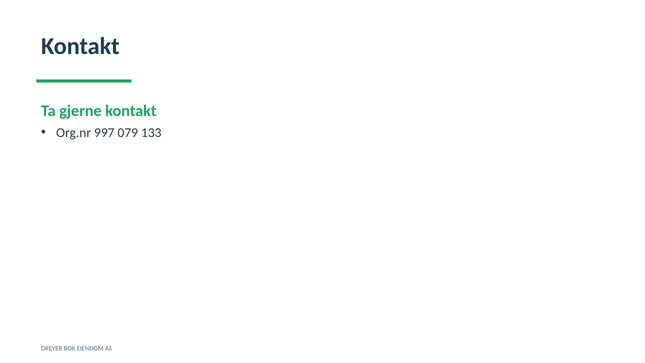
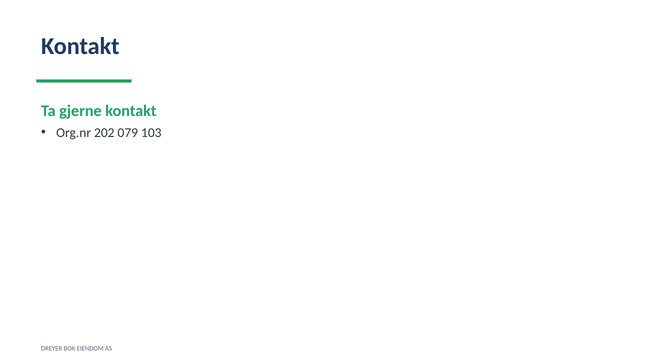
997: 997 -> 202
133: 133 -> 103
